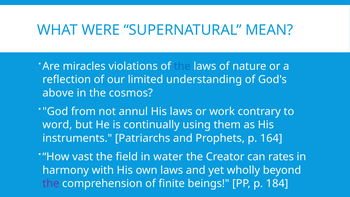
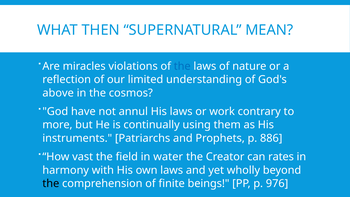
WERE: WERE -> THEN
from: from -> have
word: word -> more
164: 164 -> 886
the at (51, 183) colour: purple -> black
184: 184 -> 976
